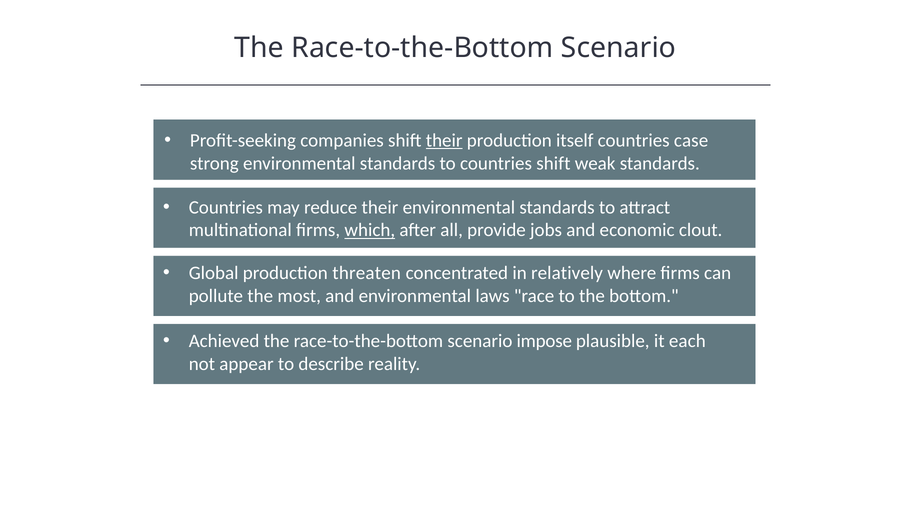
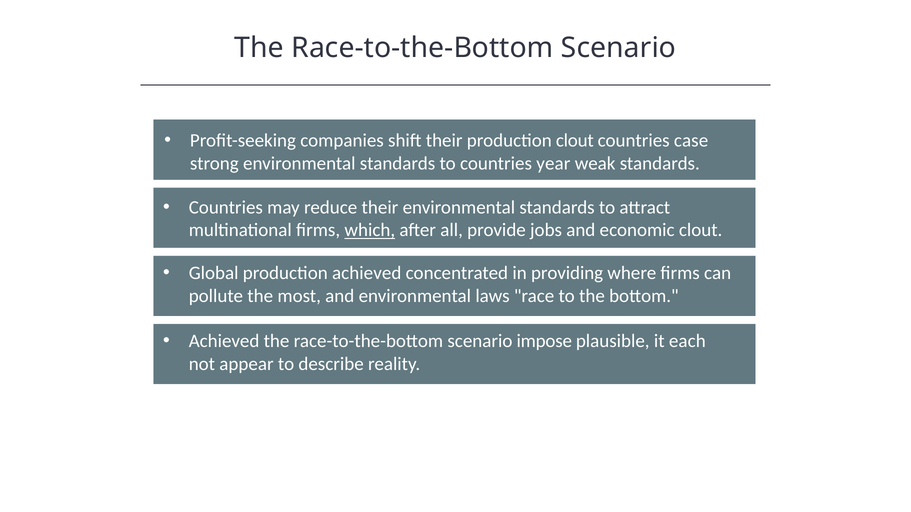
their at (444, 141) underline: present -> none
production itself: itself -> clout
countries shift: shift -> year
production threaten: threaten -> achieved
relatively: relatively -> providing
